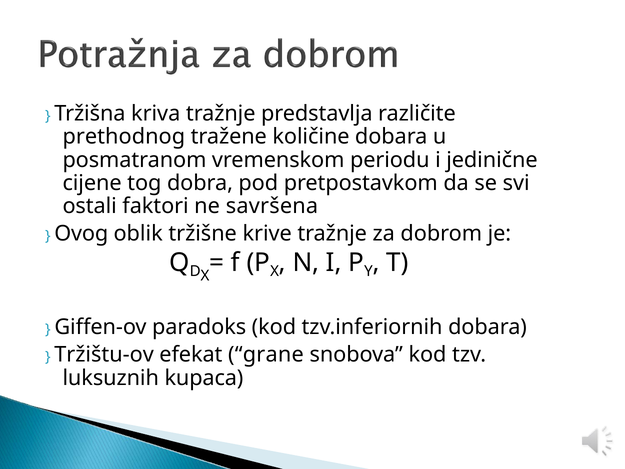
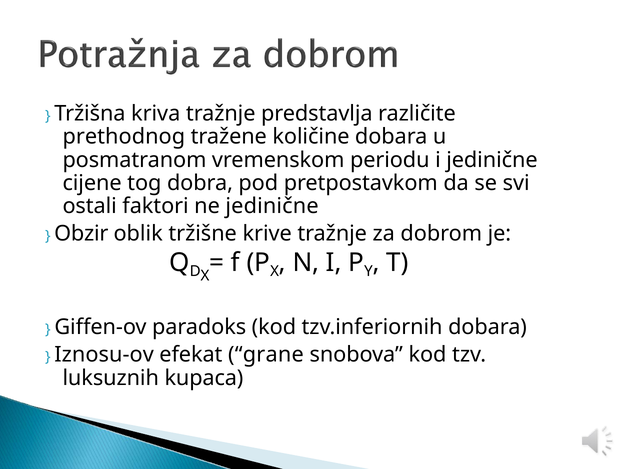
ne savršena: savršena -> jedinične
Ovog: Ovog -> Obzir
Tržištu-ov: Tržištu-ov -> Iznosu-ov
